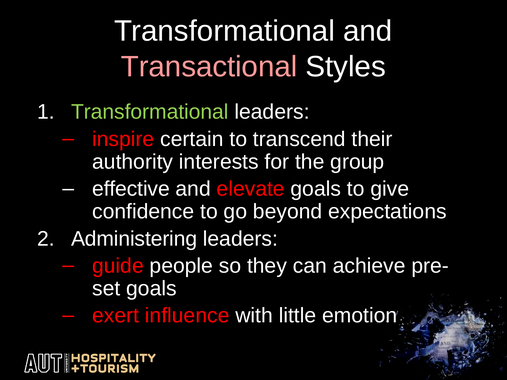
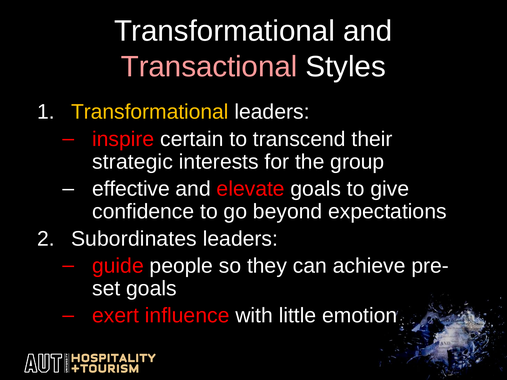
Transformational at (150, 112) colour: light green -> yellow
authority: authority -> strategic
Administering: Administering -> Subordinates
